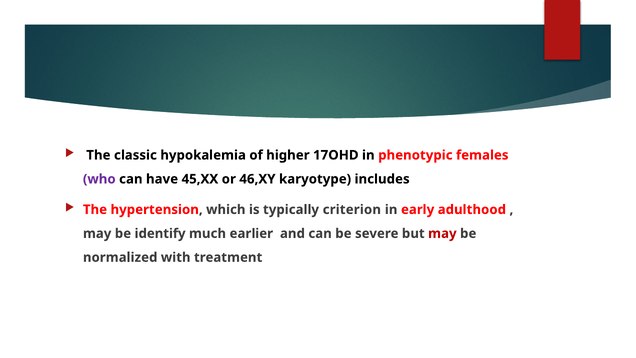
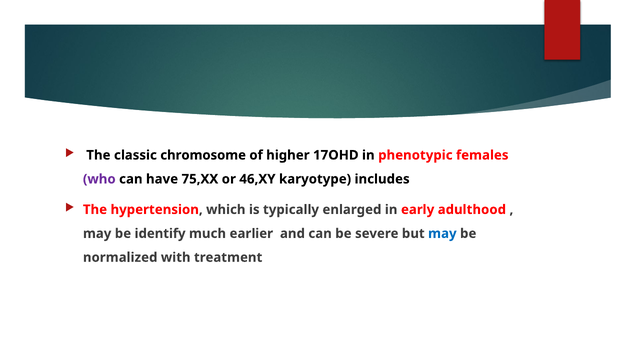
hурοkalemia: hурοkalemia -> chromosome
45,XX: 45,XX -> 75,XX
criterion: criterion -> enlarged
may at (442, 233) colour: red -> blue
